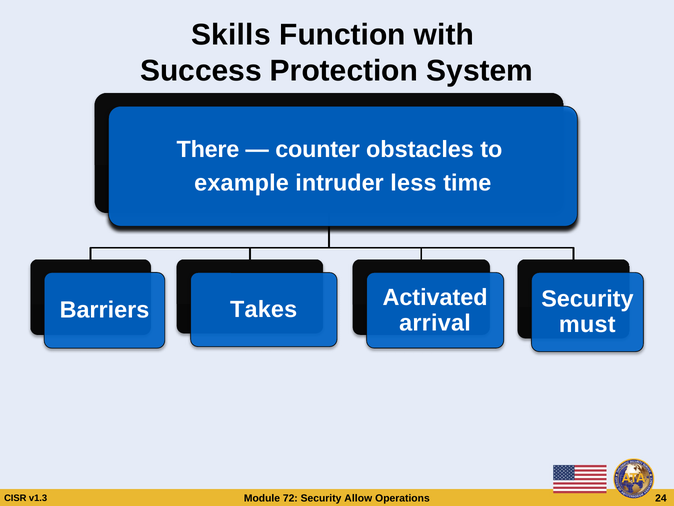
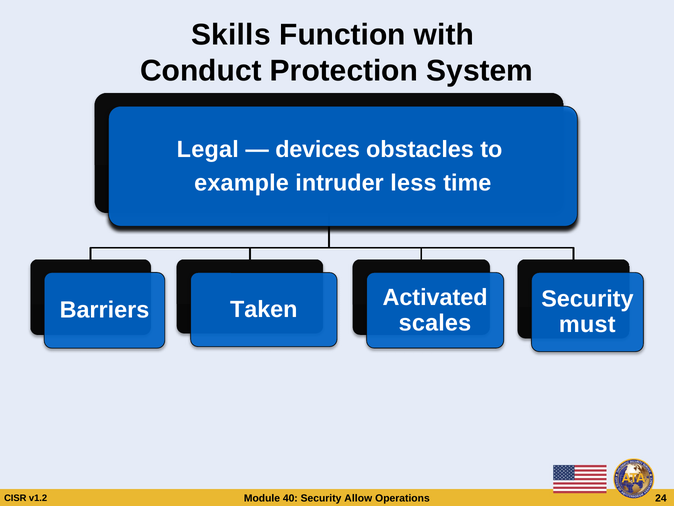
Success: Success -> Conduct
There: There -> Legal
counter: counter -> devices
Takes: Takes -> Taken
arrival: arrival -> scales
72: 72 -> 40
v1.3: v1.3 -> v1.2
